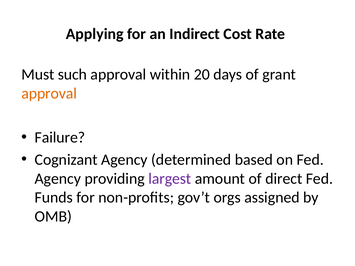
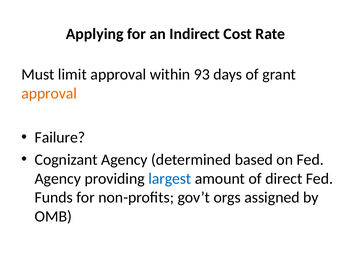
such: such -> limit
20: 20 -> 93
largest colour: purple -> blue
